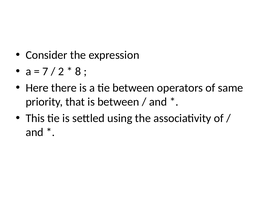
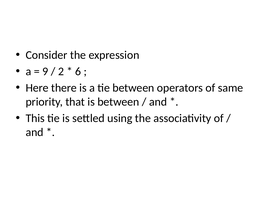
7: 7 -> 9
8: 8 -> 6
